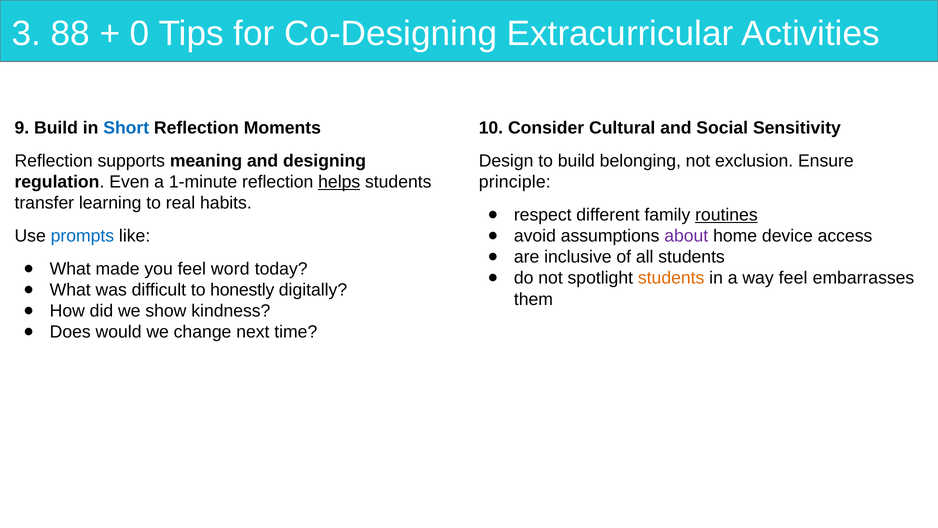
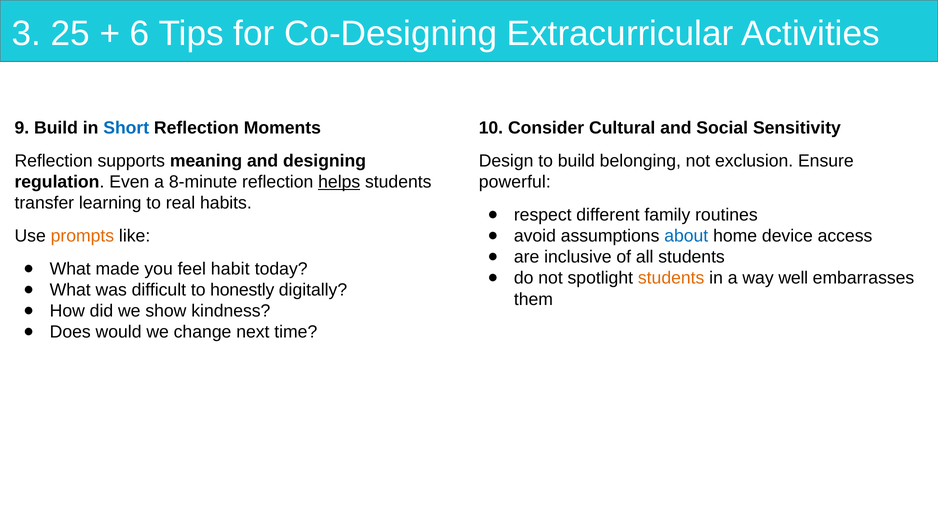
88: 88 -> 25
0: 0 -> 6
1-minute: 1-minute -> 8-minute
principle: principle -> powerful
routines underline: present -> none
about colour: purple -> blue
prompts colour: blue -> orange
word: word -> habit
way feel: feel -> well
